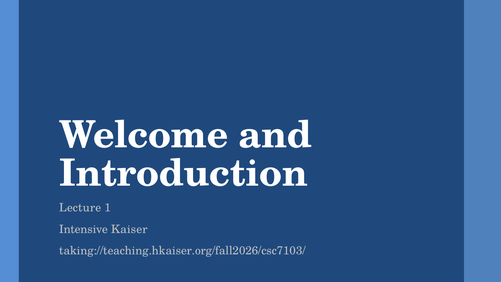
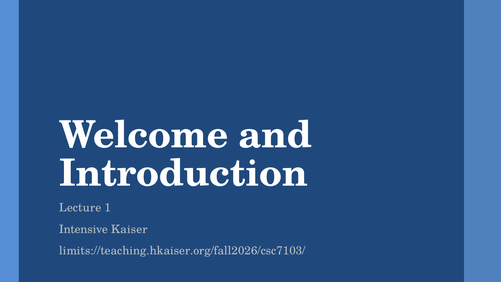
taking://teaching.hkaiser.org/fall2026/csc7103/: taking://teaching.hkaiser.org/fall2026/csc7103/ -> limits://teaching.hkaiser.org/fall2026/csc7103/
